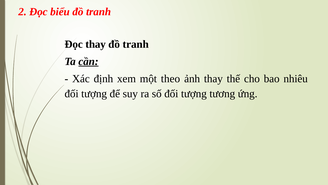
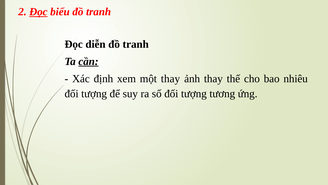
Đọc at (38, 12) underline: none -> present
Đọc thay: thay -> diễn
một theo: theo -> thay
